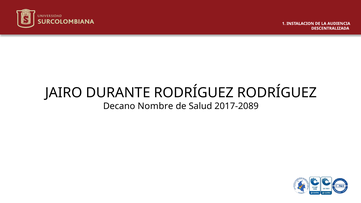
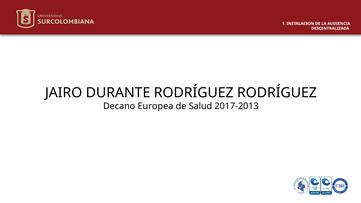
Nombre: Nombre -> Europea
2017-2089: 2017-2089 -> 2017-2013
